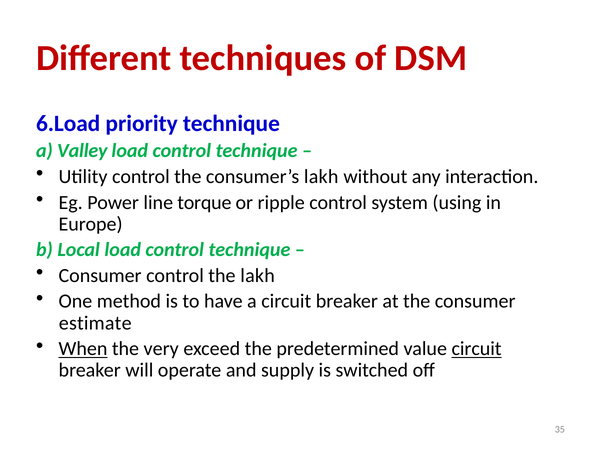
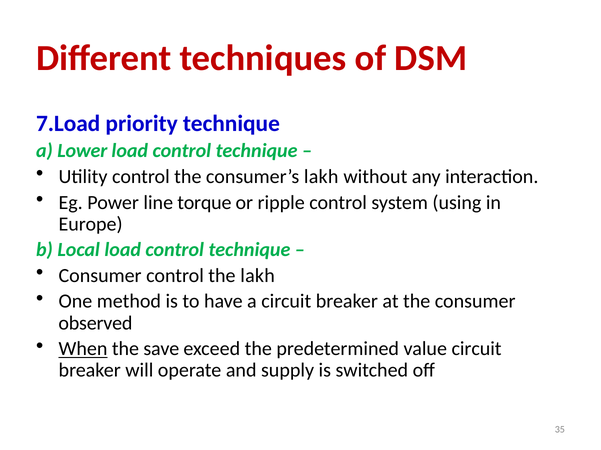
6.Load: 6.Load -> 7.Load
Valley: Valley -> Lower
estimate: estimate -> observed
very: very -> save
circuit at (476, 349) underline: present -> none
